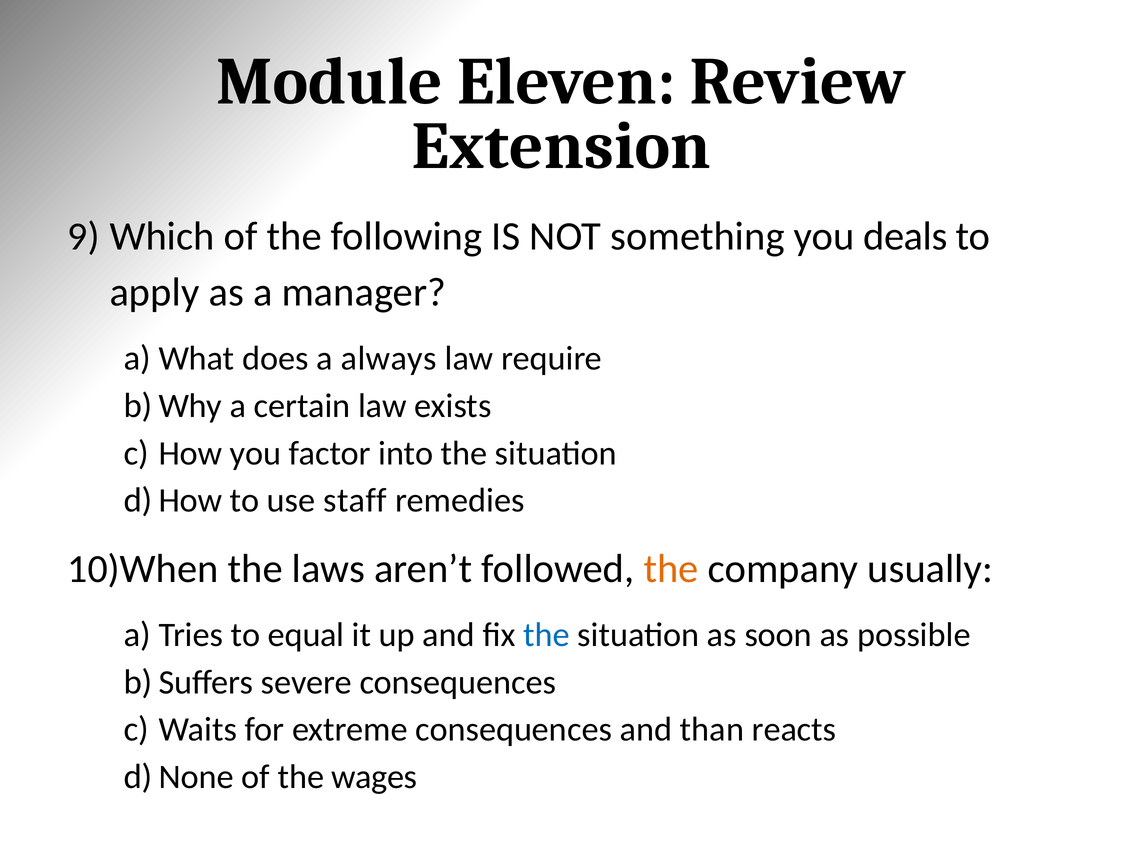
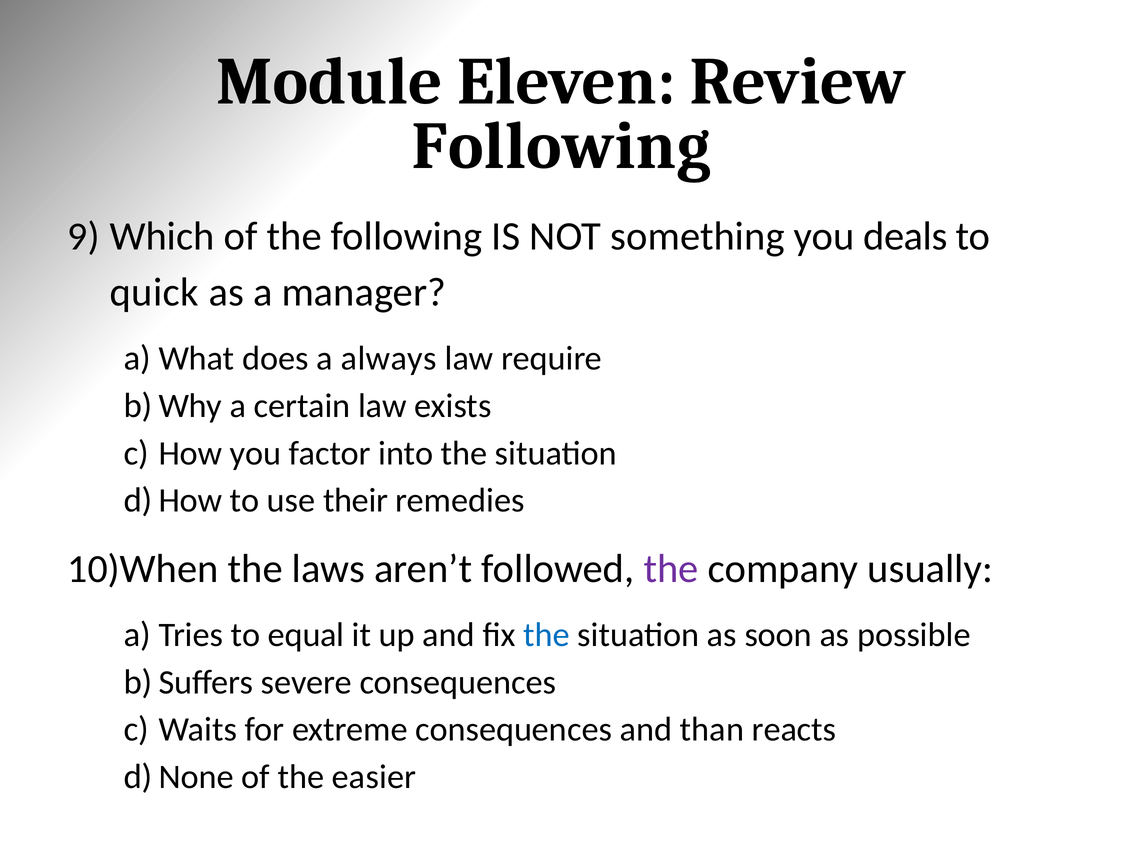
Extension at (561, 146): Extension -> Following
apply: apply -> quick
staff: staff -> their
the at (671, 569) colour: orange -> purple
wages: wages -> easier
